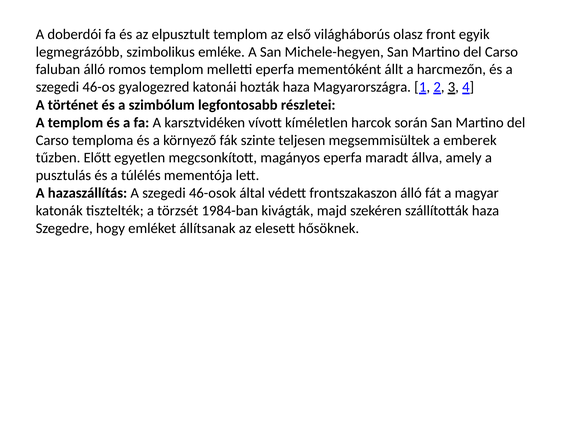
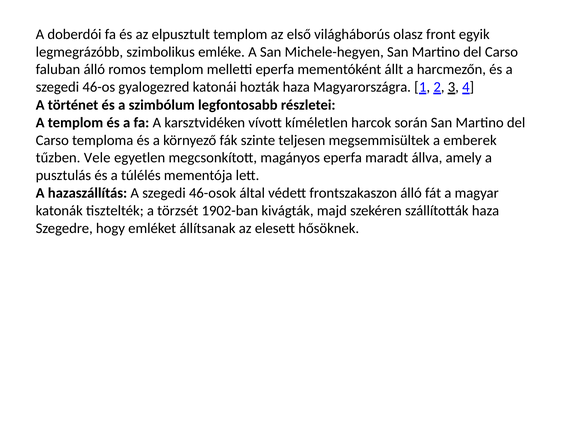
Előtt: Előtt -> Vele
1984-ban: 1984-ban -> 1902-ban
